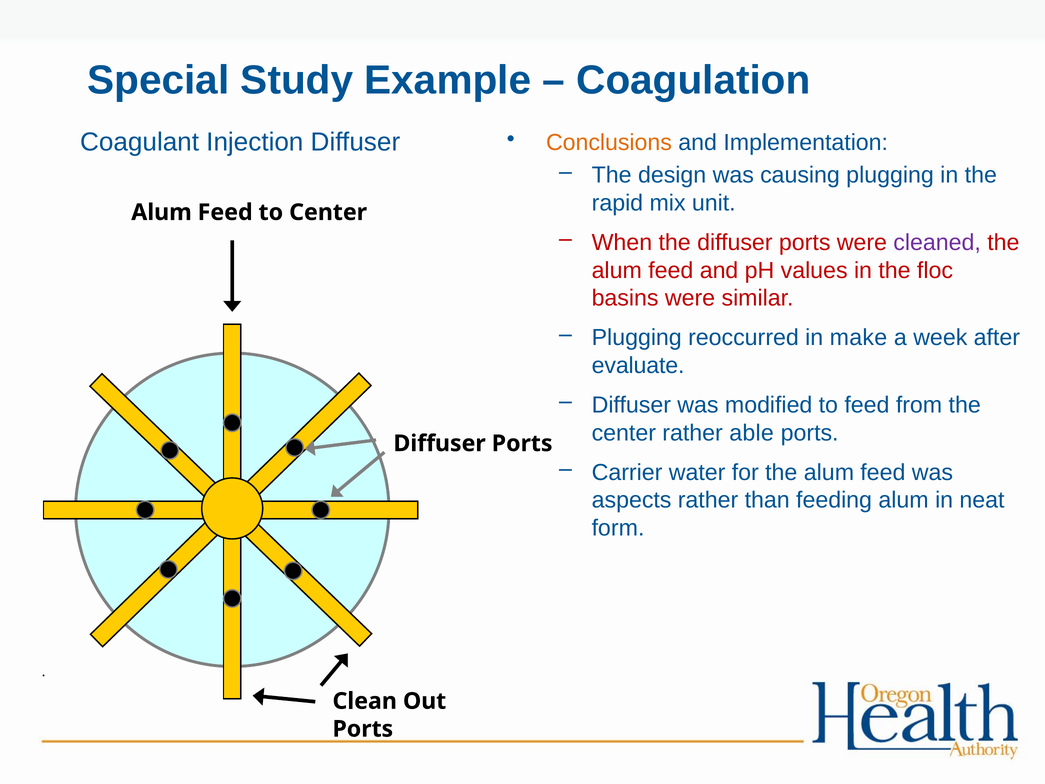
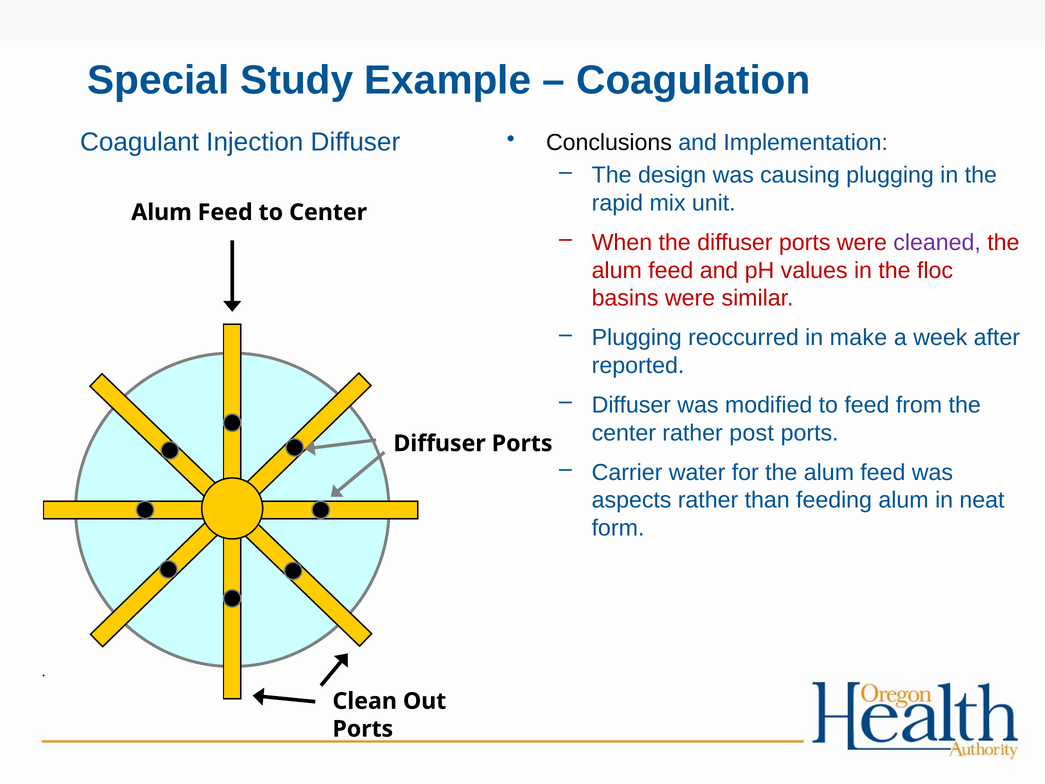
Conclusions colour: orange -> black
evaluate: evaluate -> reported
able: able -> post
